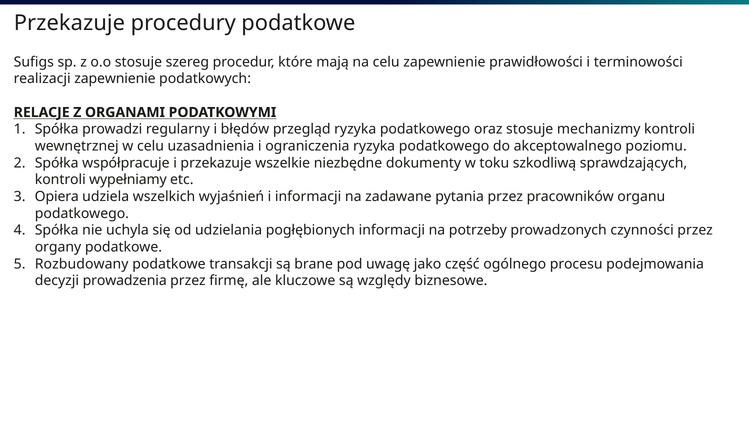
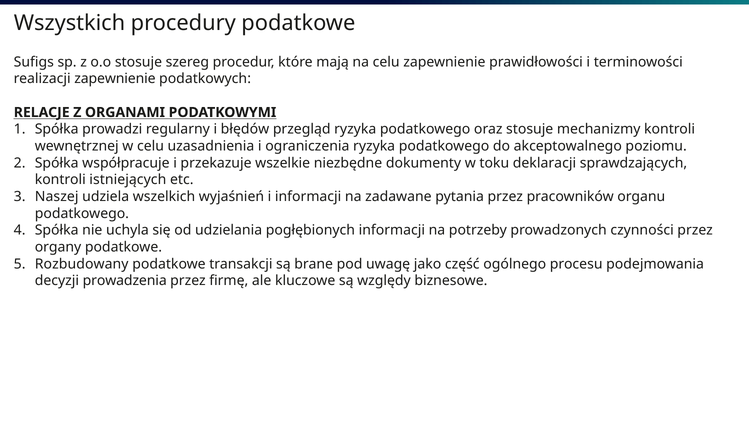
Przekazuje at (69, 23): Przekazuje -> Wszystkich
szkodliwą: szkodliwą -> deklaracji
wypełniamy: wypełniamy -> istniejących
Opiera: Opiera -> Naszej
